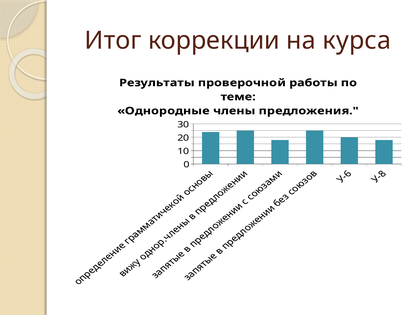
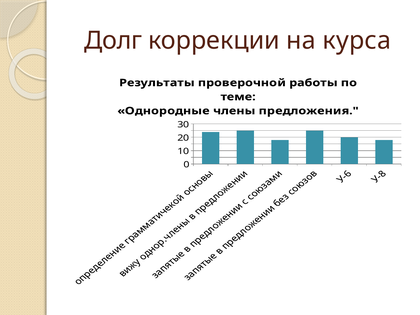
Итог: Итог -> Долг
